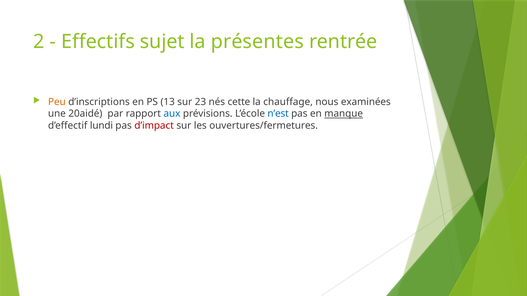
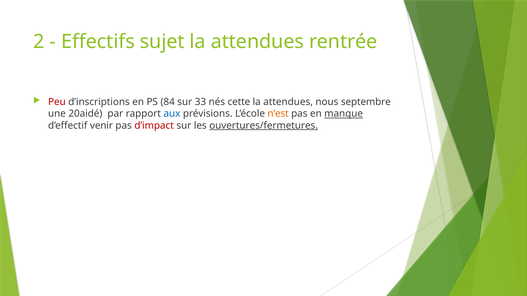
présentes at (257, 42): présentes -> attendues
Peu colour: orange -> red
13: 13 -> 84
23: 23 -> 33
chauffage at (288, 102): chauffage -> attendues
examinées: examinées -> septembre
n’est colour: blue -> orange
lundi: lundi -> venir
ouvertures/fermetures underline: none -> present
